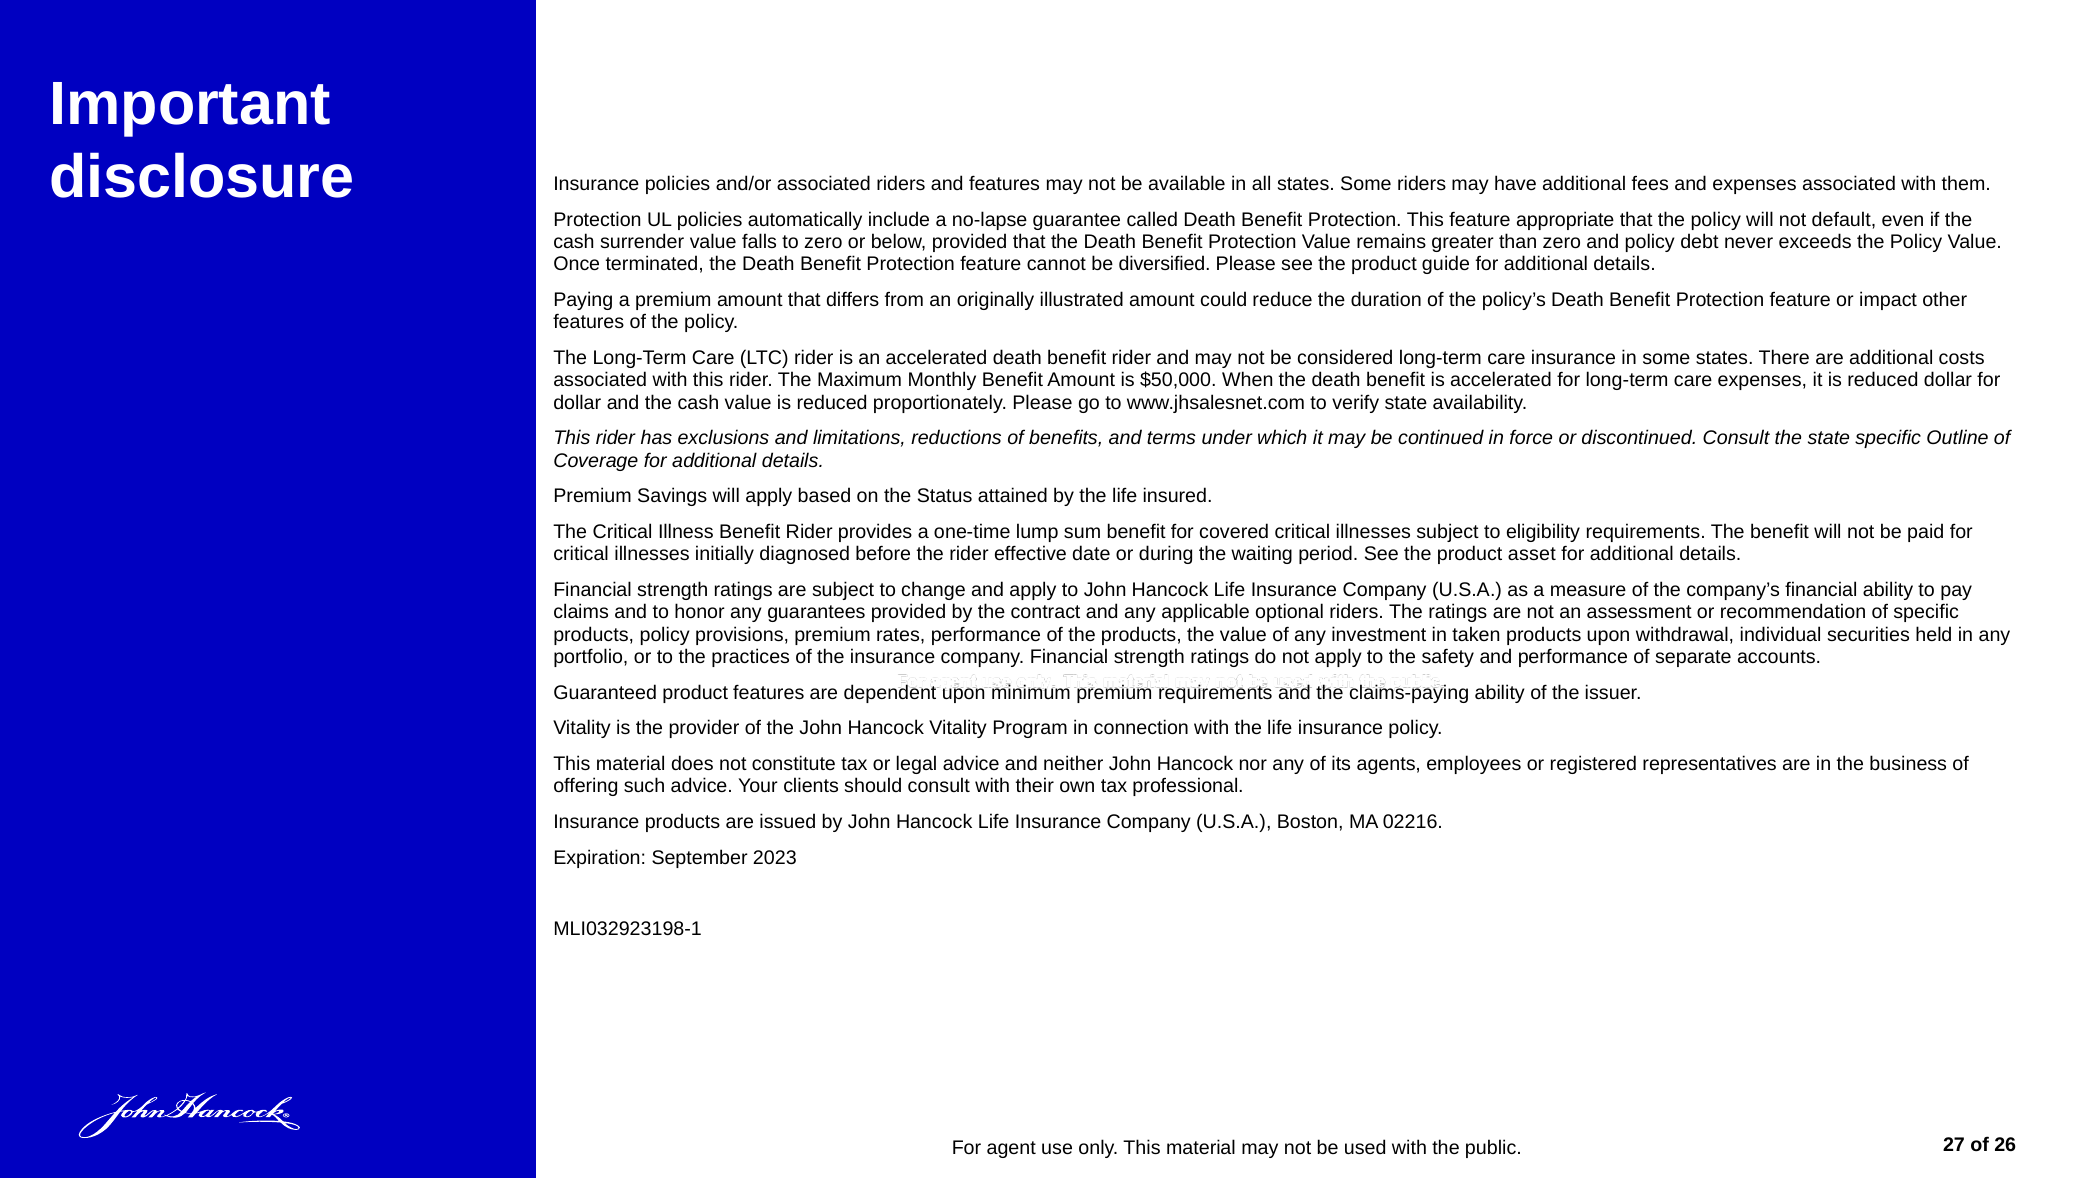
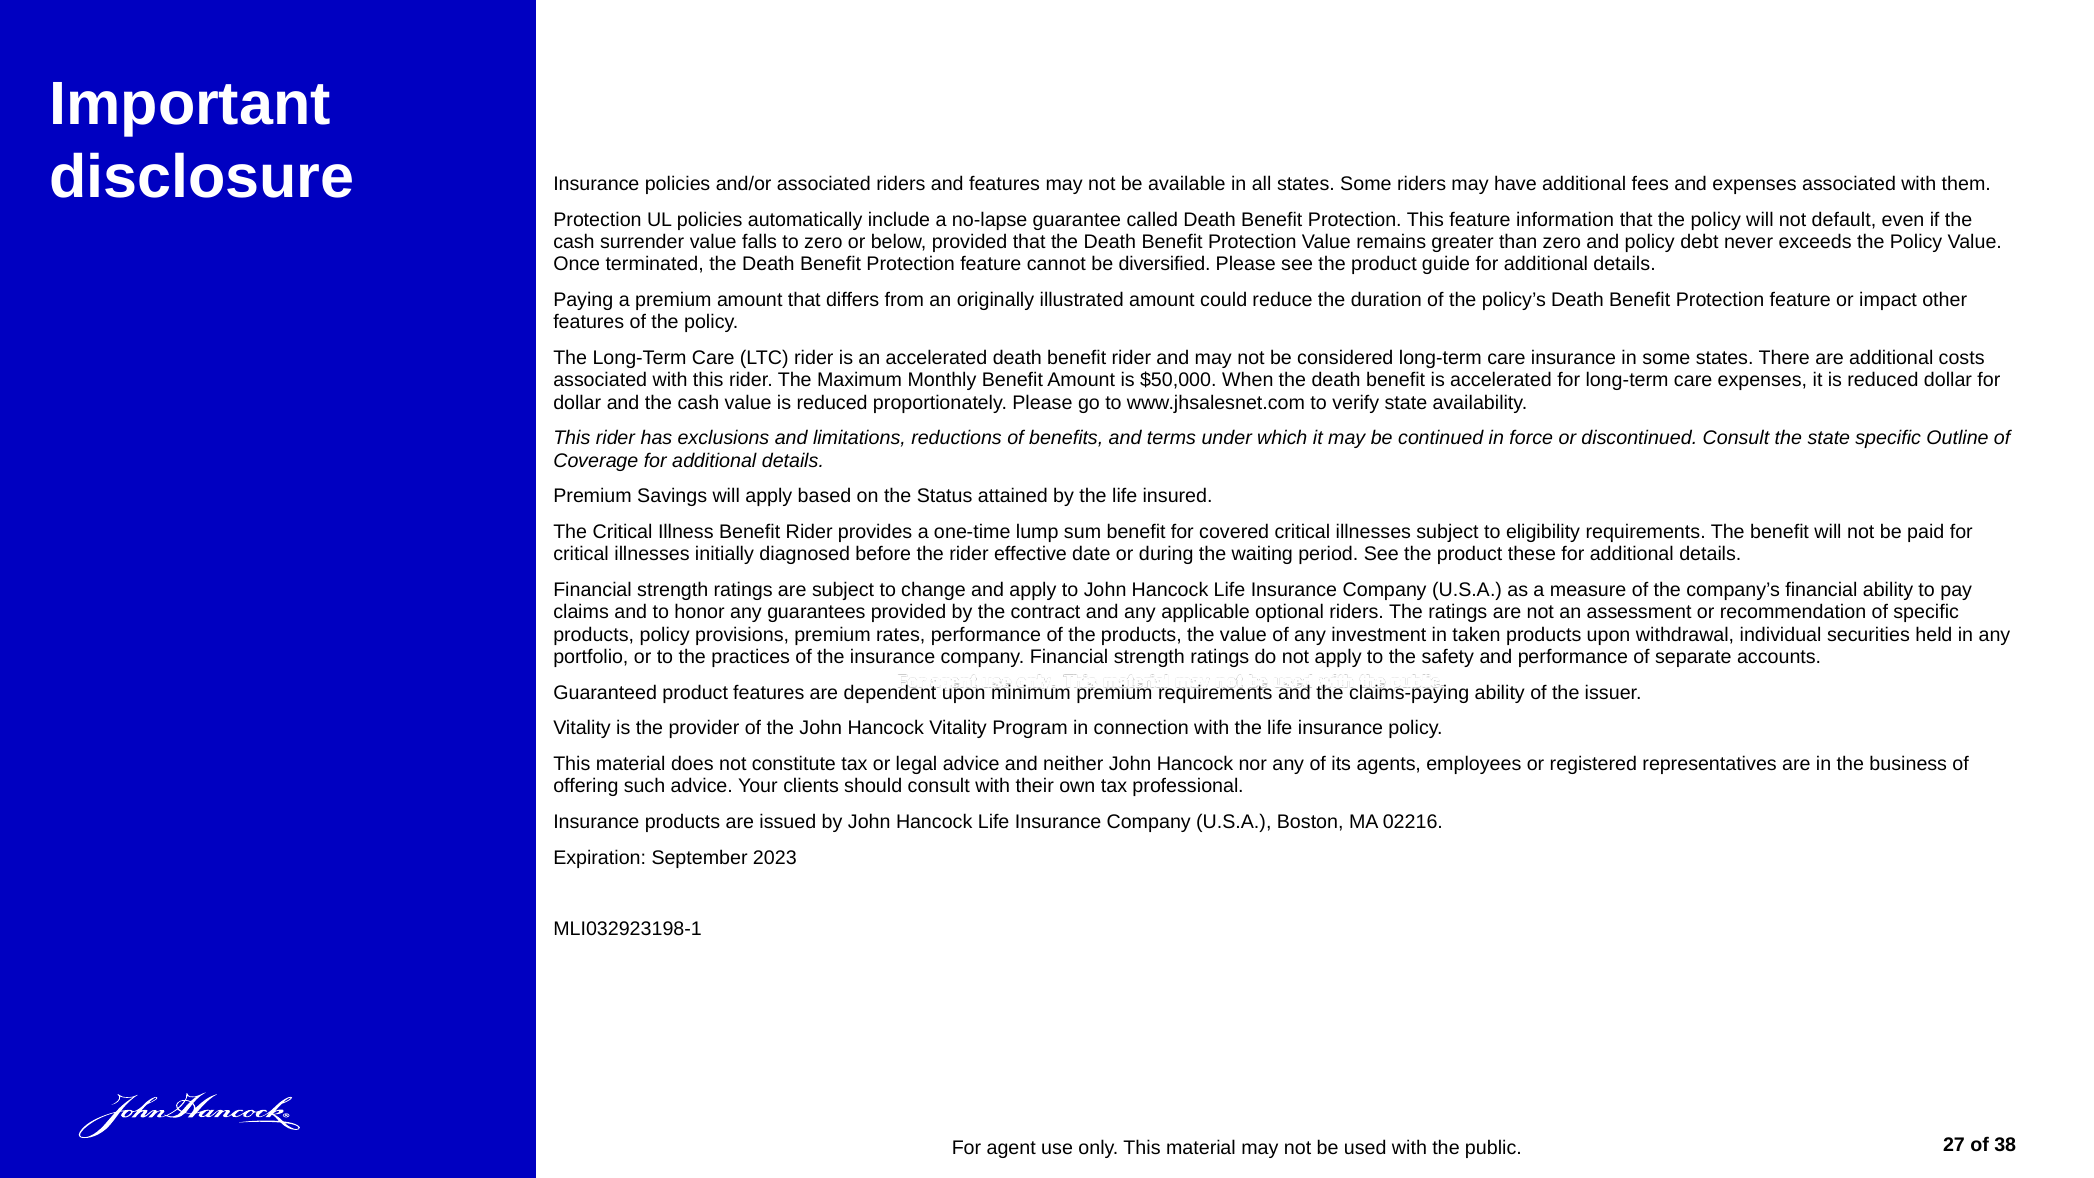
appropriate: appropriate -> information
asset: asset -> these
26: 26 -> 38
